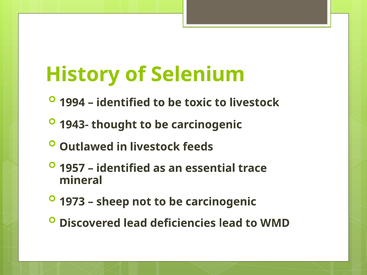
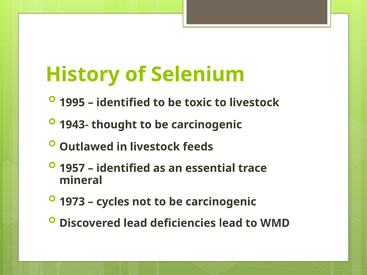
1994: 1994 -> 1995
sheep: sheep -> cycles
